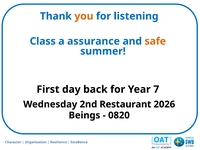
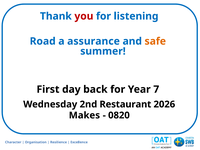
you colour: orange -> red
Class: Class -> Road
Beings: Beings -> Makes
